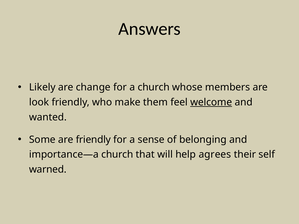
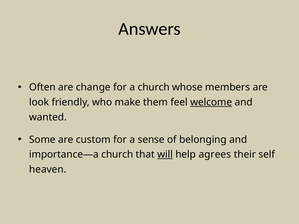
Likely: Likely -> Often
are friendly: friendly -> custom
will underline: none -> present
warned: warned -> heaven
